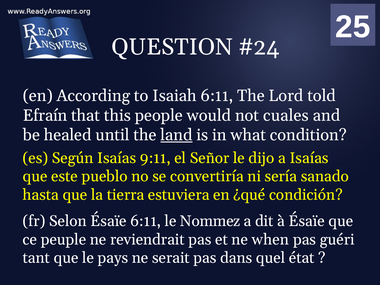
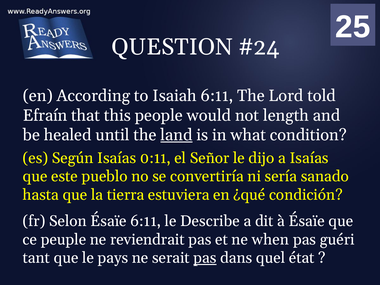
cuales: cuales -> length
9:11: 9:11 -> 0:11
Nommez: Nommez -> Describe
pas at (205, 258) underline: none -> present
